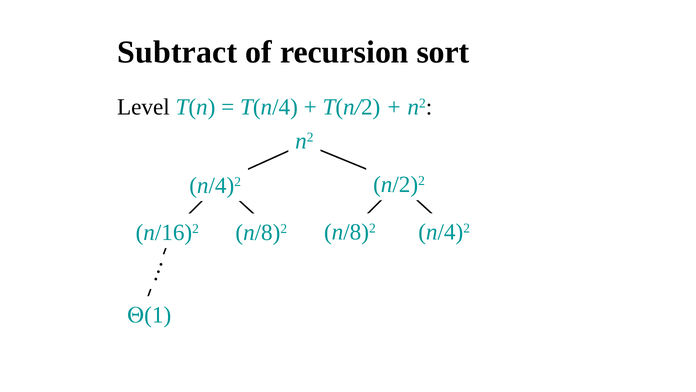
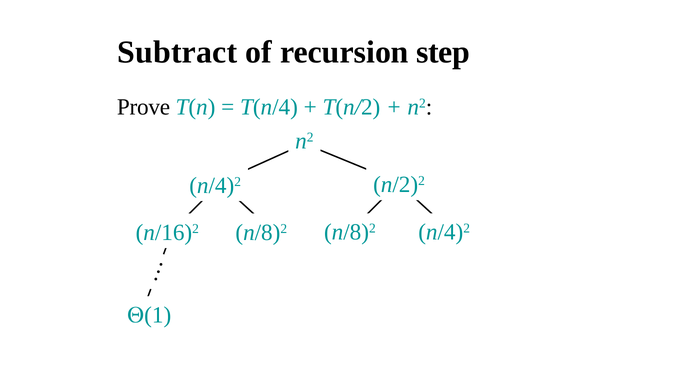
sort: sort -> step
Level: Level -> Prove
